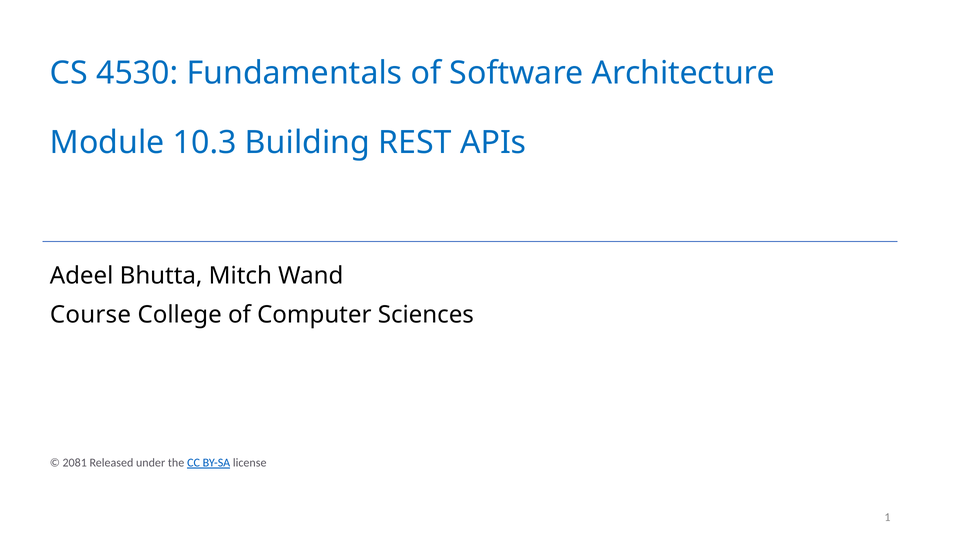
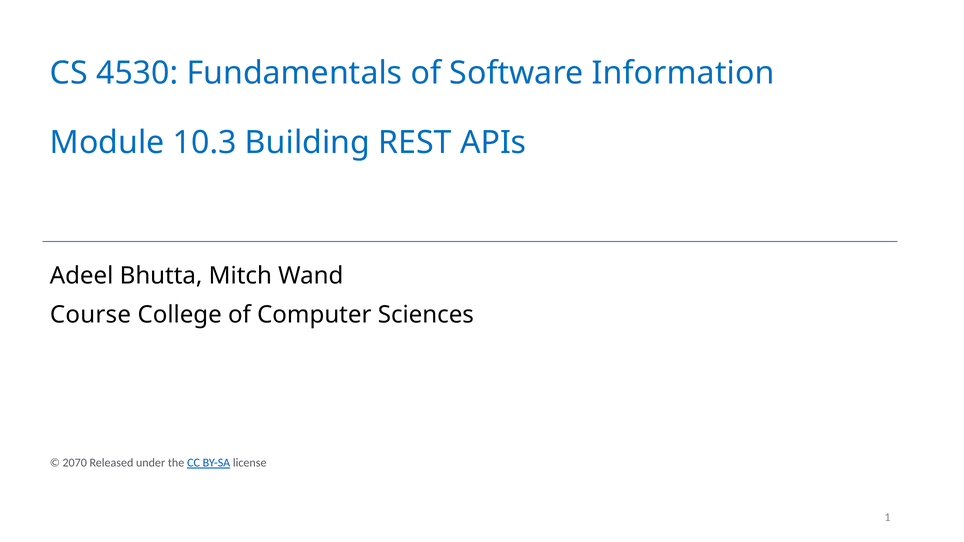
Architecture: Architecture -> Information
2081: 2081 -> 2070
